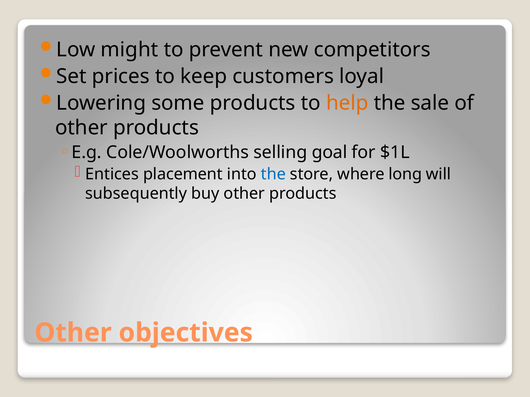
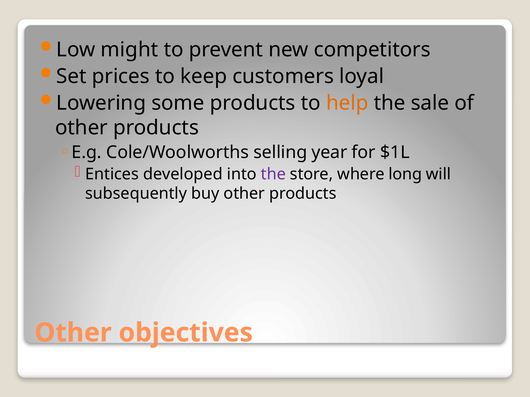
goal: goal -> year
placement: placement -> developed
the at (273, 174) colour: blue -> purple
